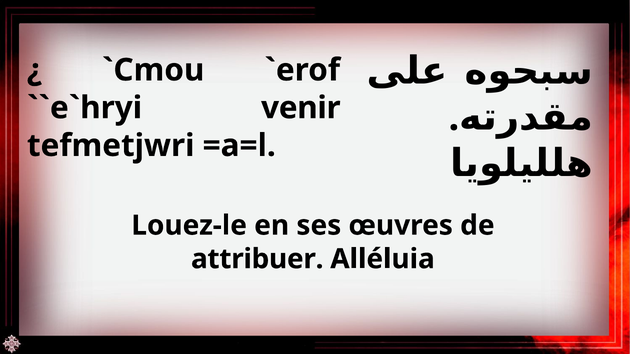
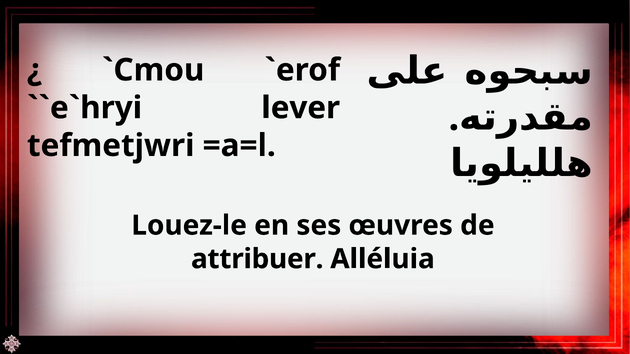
venir: venir -> lever
